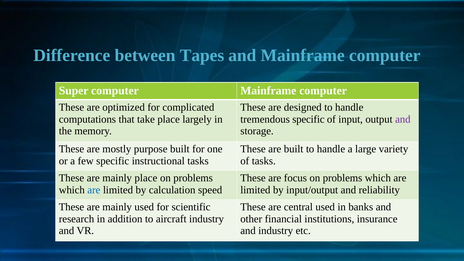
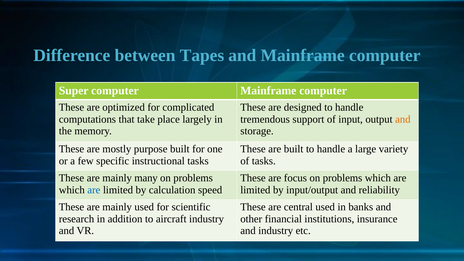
tremendous specific: specific -> support
and at (403, 119) colour: purple -> orange
mainly place: place -> many
